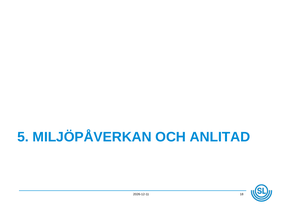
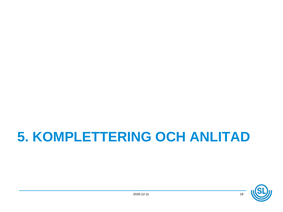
MILJÖPÅVERKAN: MILJÖPÅVERKAN -> KOMPLETTERING
